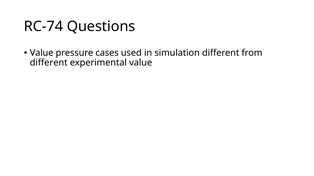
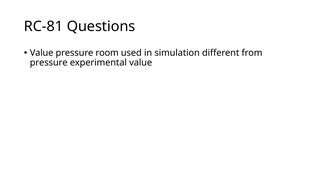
RC-74: RC-74 -> RC-81
cases: cases -> room
different at (49, 63): different -> pressure
